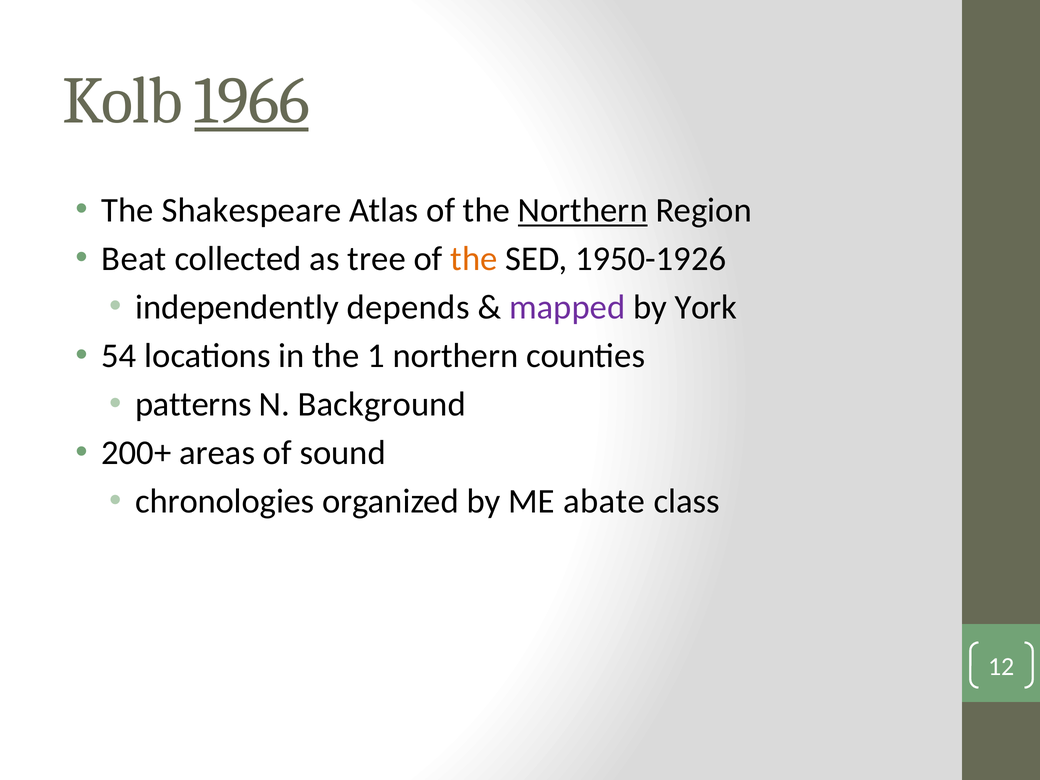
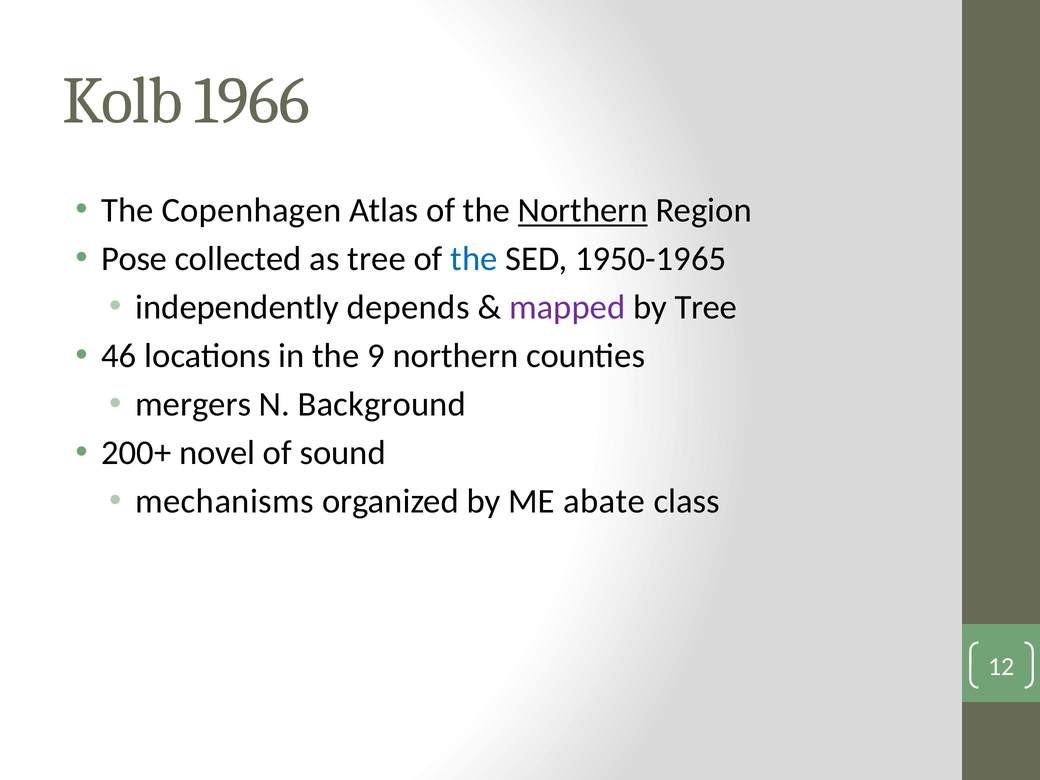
1966 underline: present -> none
Shakespeare: Shakespeare -> Copenhagen
Beat: Beat -> Pose
the at (474, 259) colour: orange -> blue
1950-1926: 1950-1926 -> 1950-1965
by York: York -> Tree
54: 54 -> 46
1: 1 -> 9
patterns: patterns -> mergers
areas: areas -> novel
chronologies: chronologies -> mechanisms
